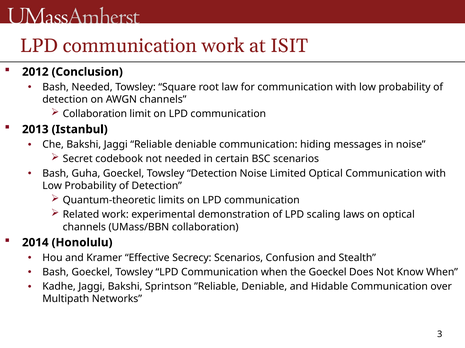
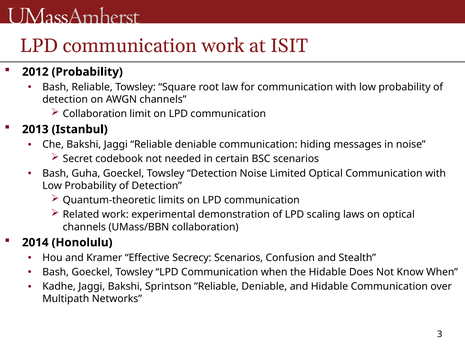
2012 Conclusion: Conclusion -> Probability
Bash Needed: Needed -> Reliable
the Goeckel: Goeckel -> Hidable
